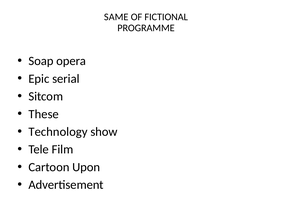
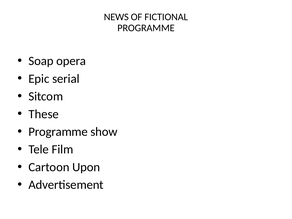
SAME: SAME -> NEWS
Technology at (58, 132): Technology -> Programme
